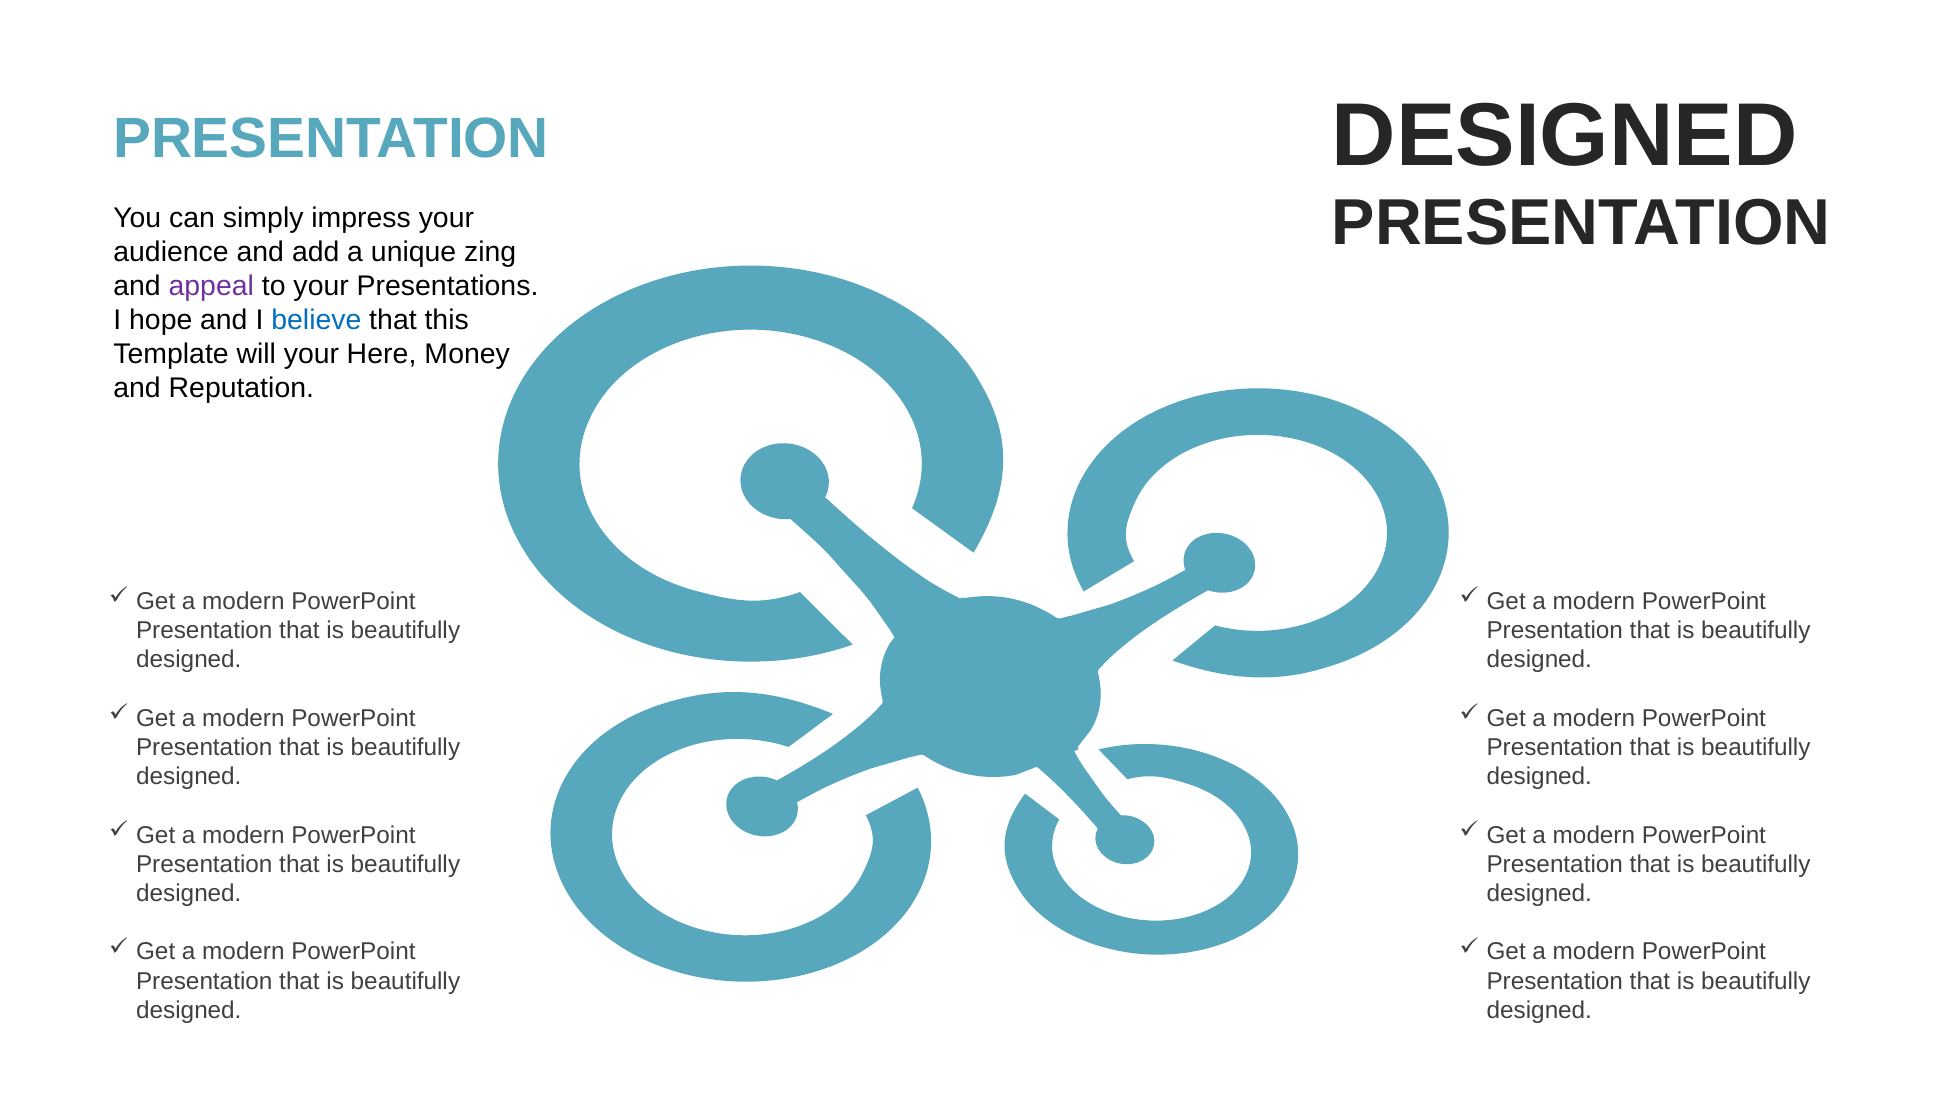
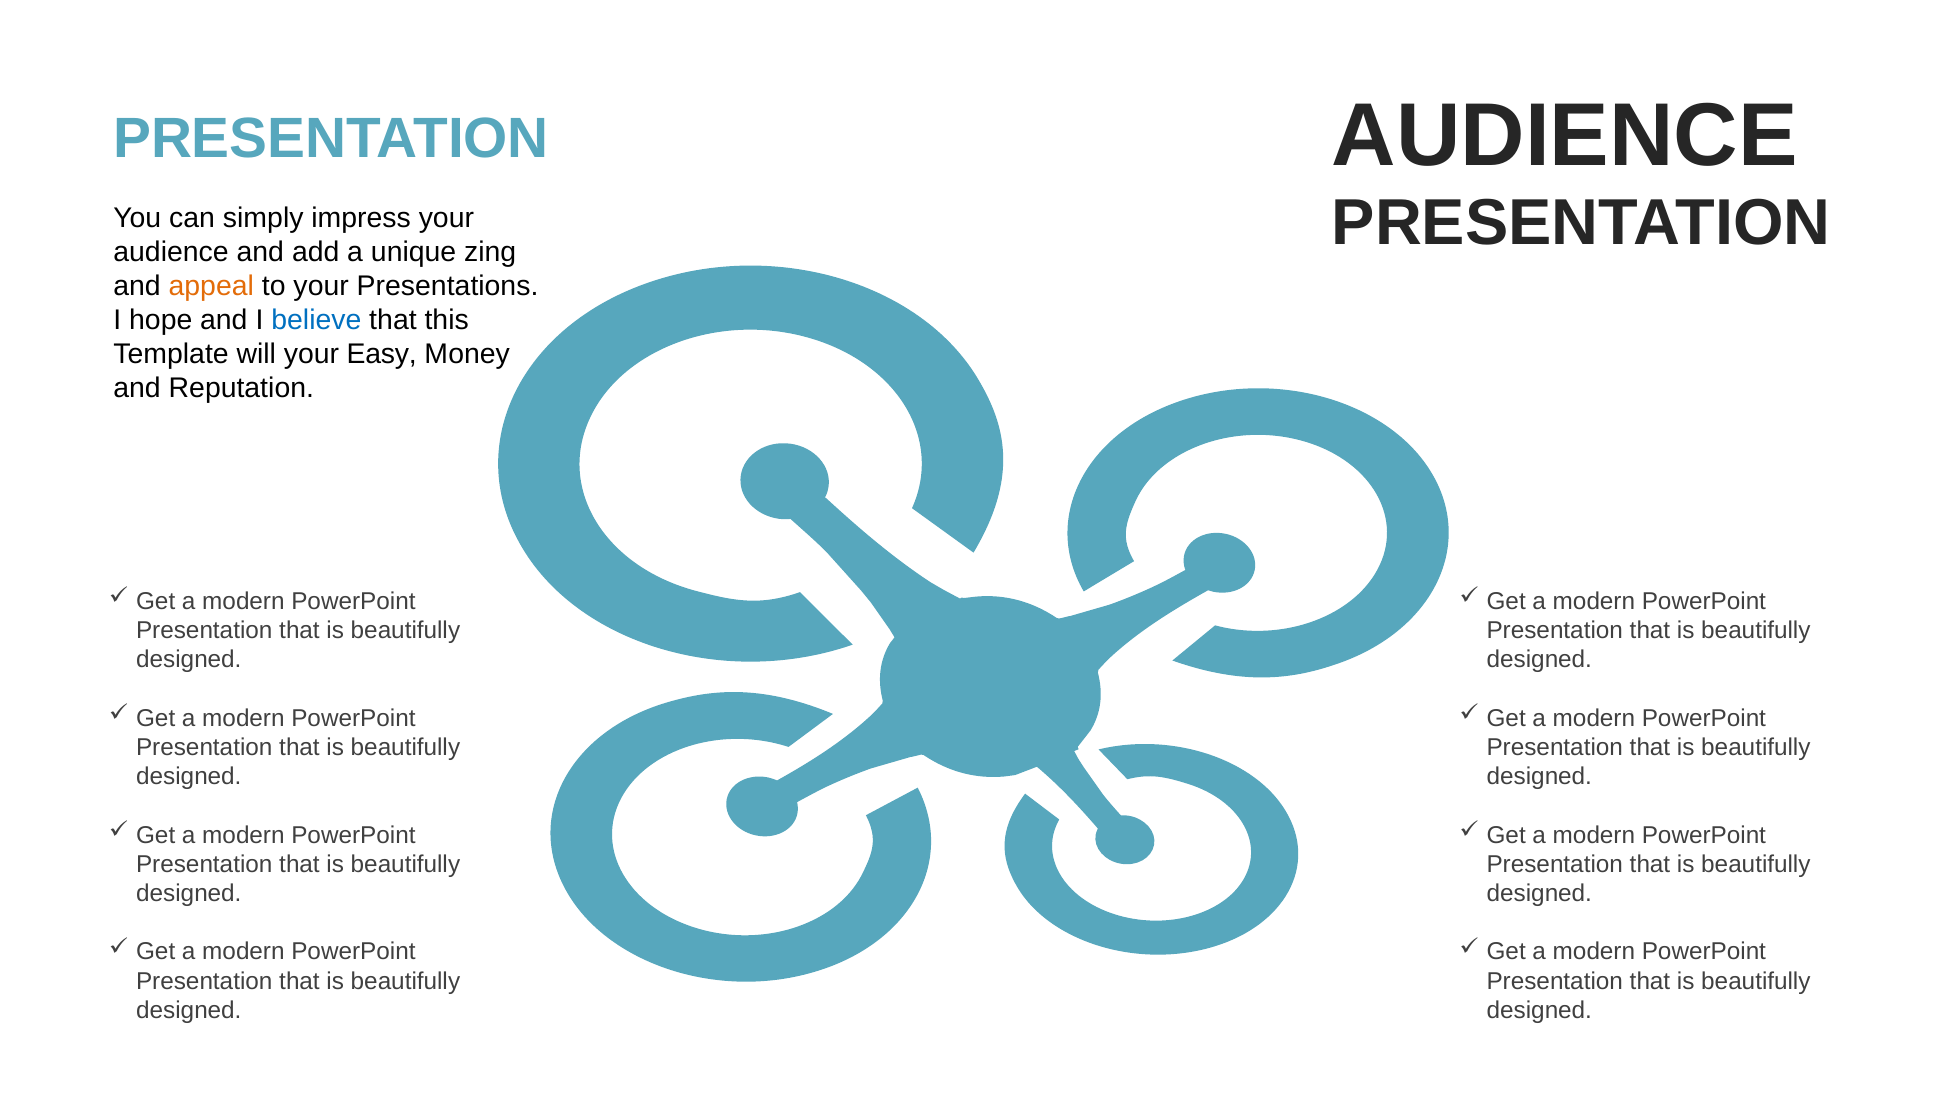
DESIGNED at (1565, 137): DESIGNED -> AUDIENCE
appeal colour: purple -> orange
Here: Here -> Easy
